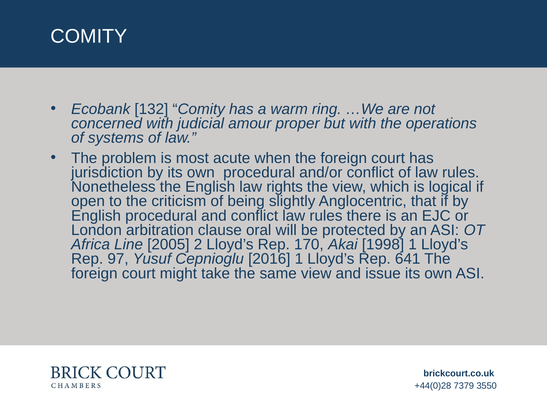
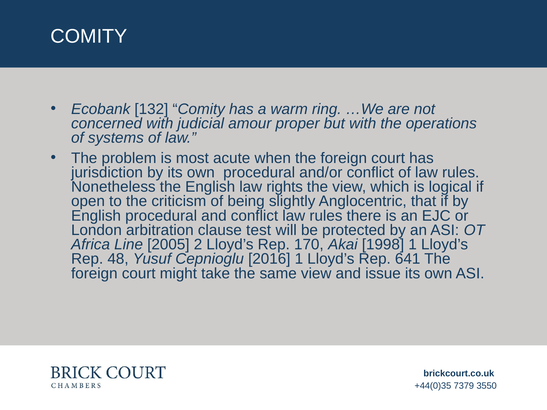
oral: oral -> test
97: 97 -> 48
+44(0)28: +44(0)28 -> +44(0)35
